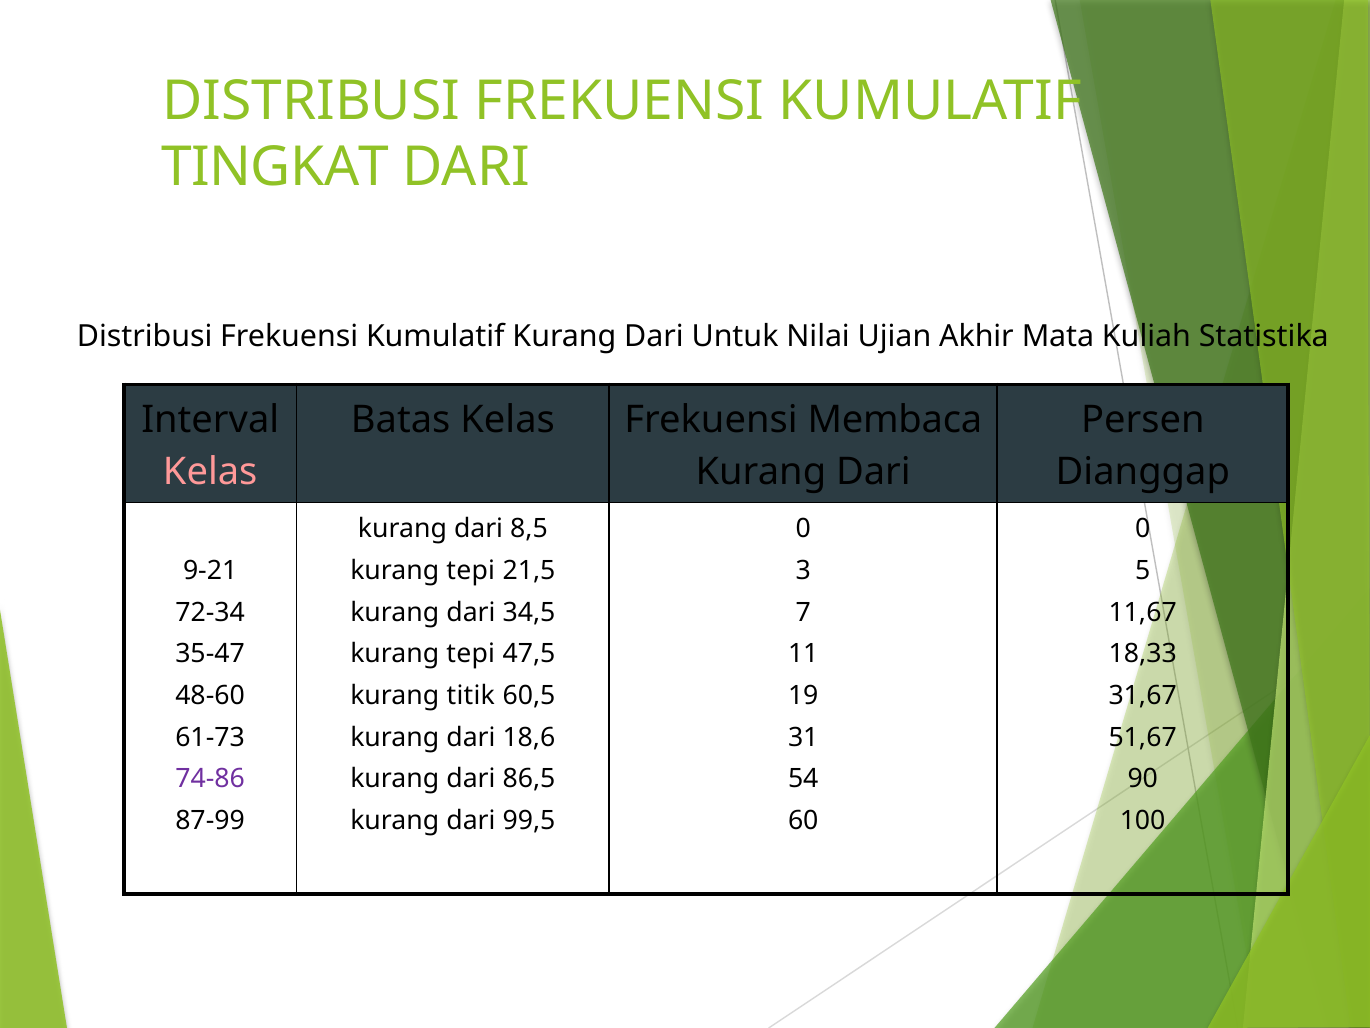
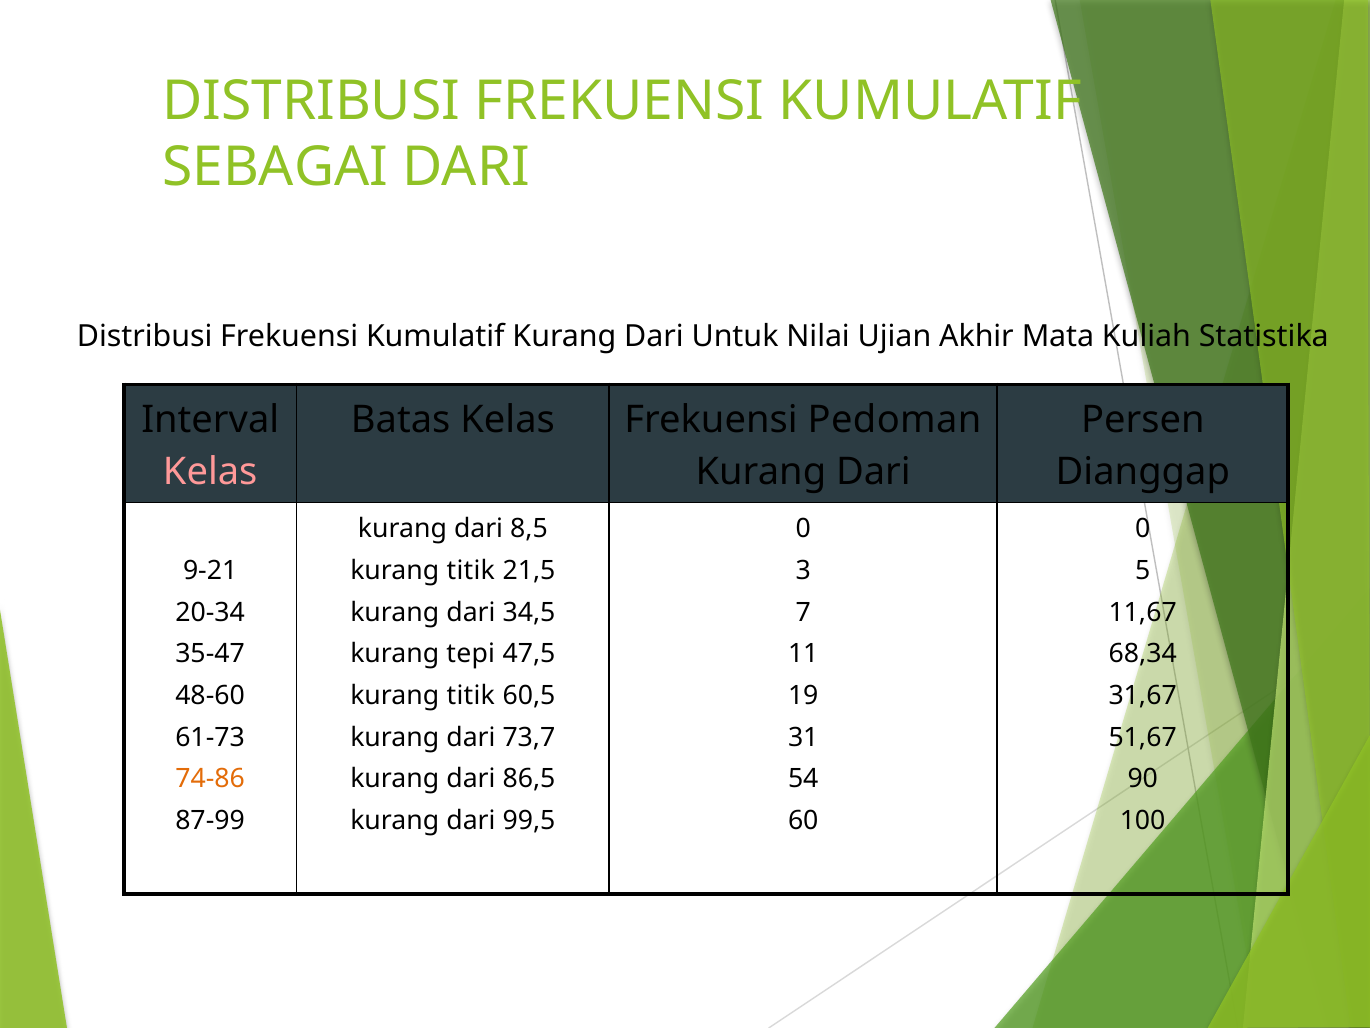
TINGKAT: TINGKAT -> SEBAGAI
Membaca: Membaca -> Pedoman
tepi at (471, 570): tepi -> titik
72-34: 72-34 -> 20-34
18,33: 18,33 -> 68,34
18,6: 18,6 -> 73,7
74-86 colour: purple -> orange
